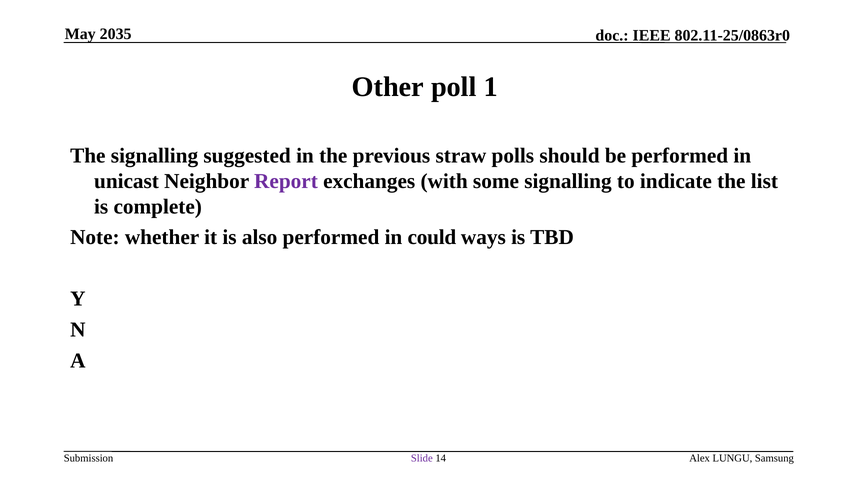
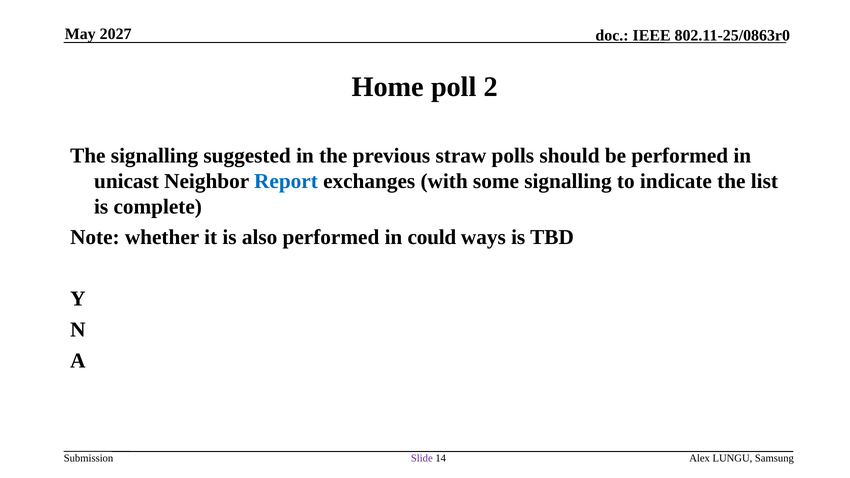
2035: 2035 -> 2027
Other: Other -> Home
1: 1 -> 2
Report colour: purple -> blue
